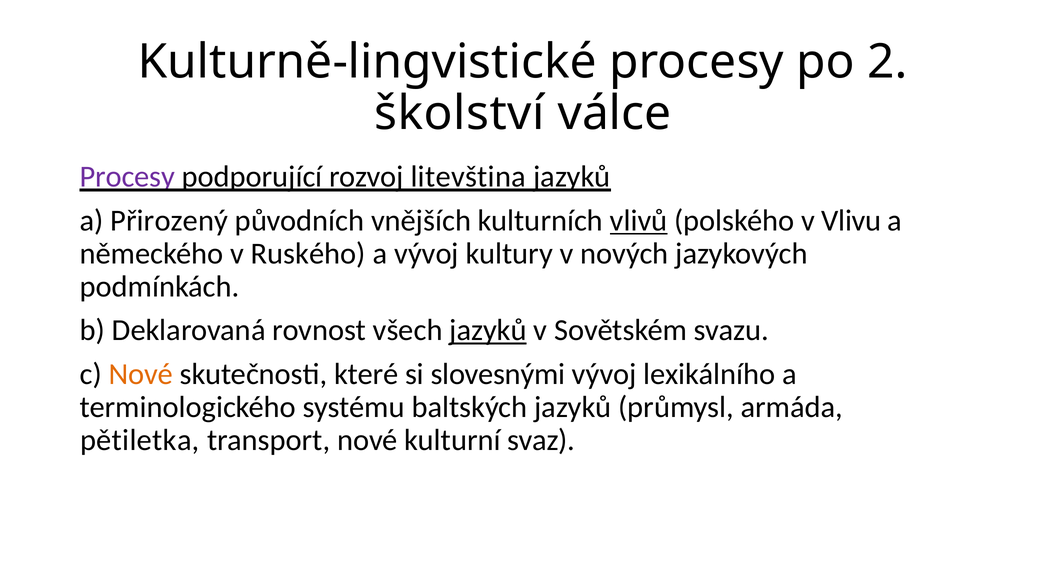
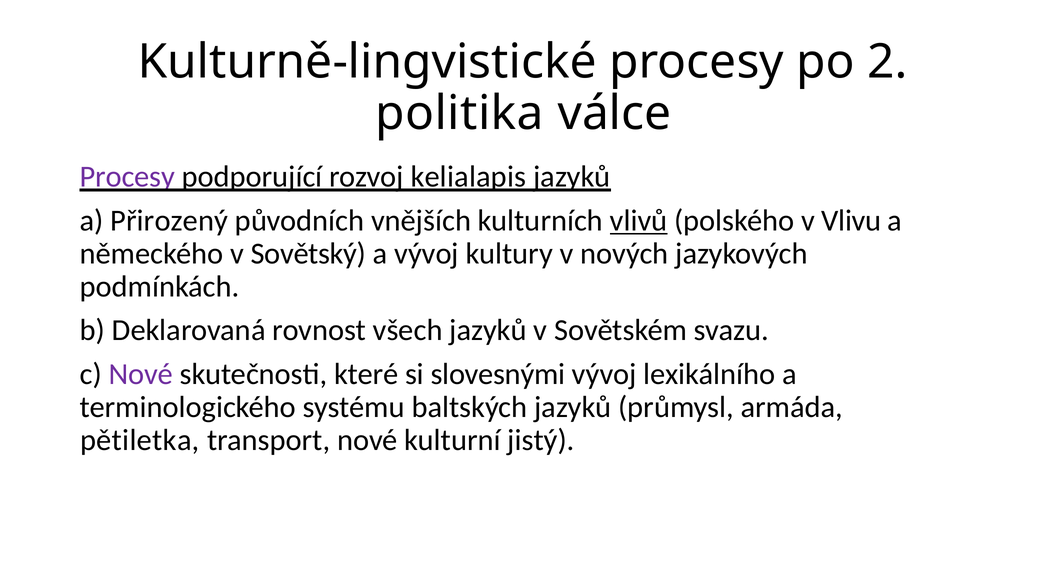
školství: školství -> politika
litevština: litevština -> kelialapis
Ruského: Ruského -> Sovětský
jazyků at (488, 330) underline: present -> none
Nové at (141, 374) colour: orange -> purple
svaz: svaz -> jistý
